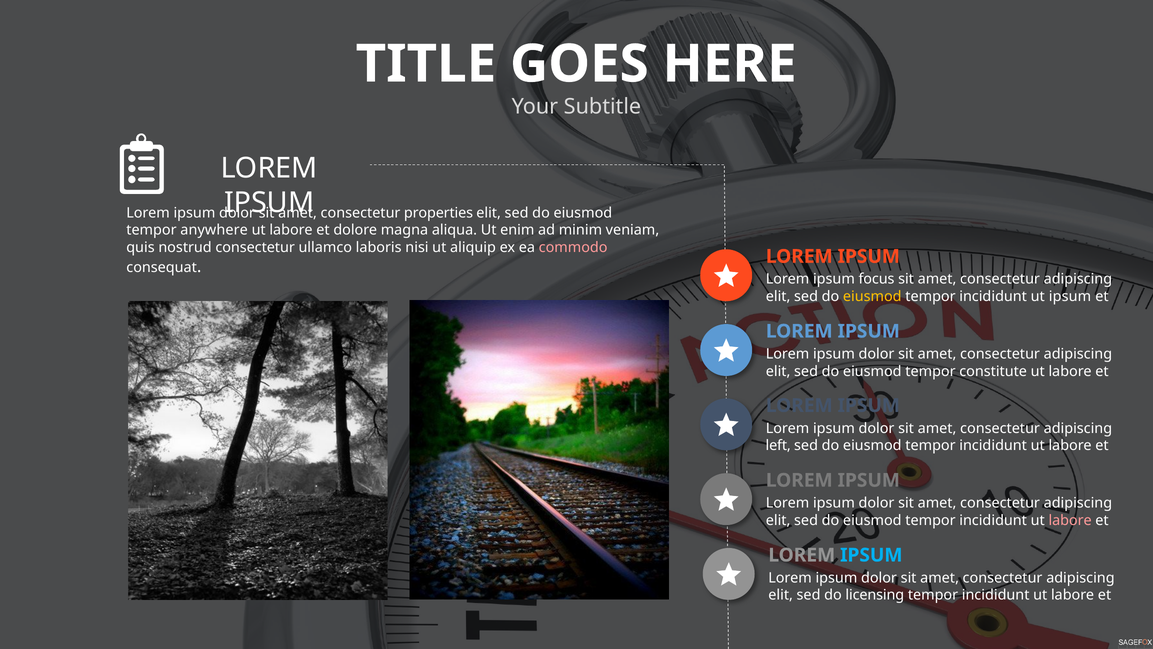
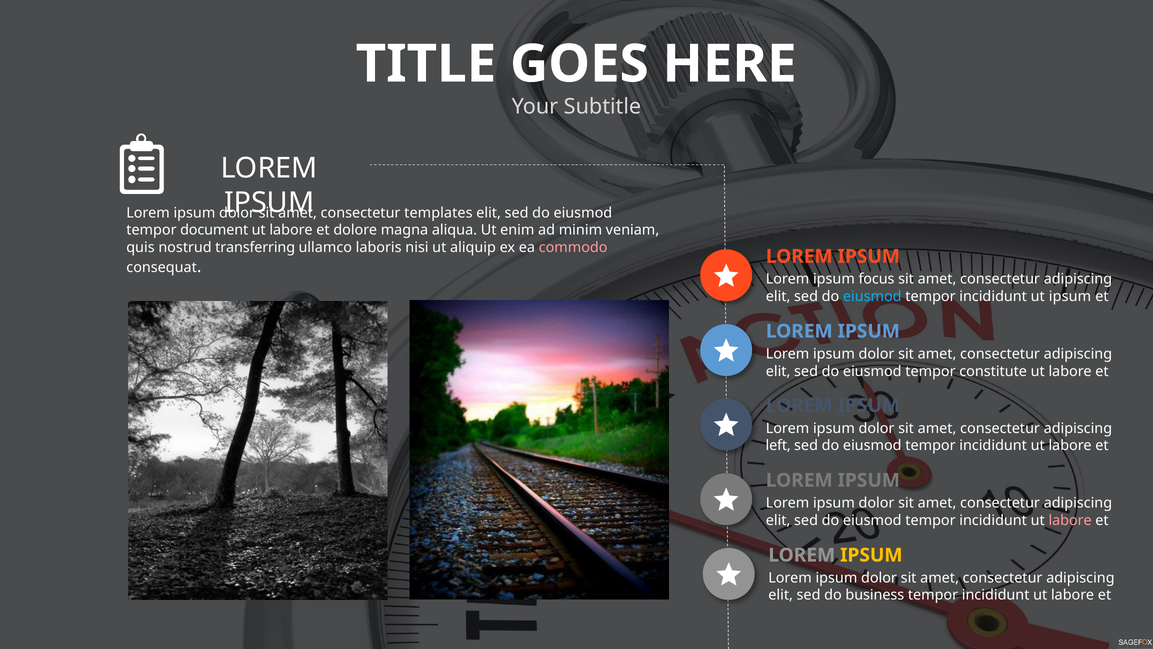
properties: properties -> templates
anywhere: anywhere -> document
nostrud consectetur: consectetur -> transferring
eiusmod at (872, 296) colour: yellow -> light blue
IPSUM at (871, 555) colour: light blue -> yellow
licensing: licensing -> business
